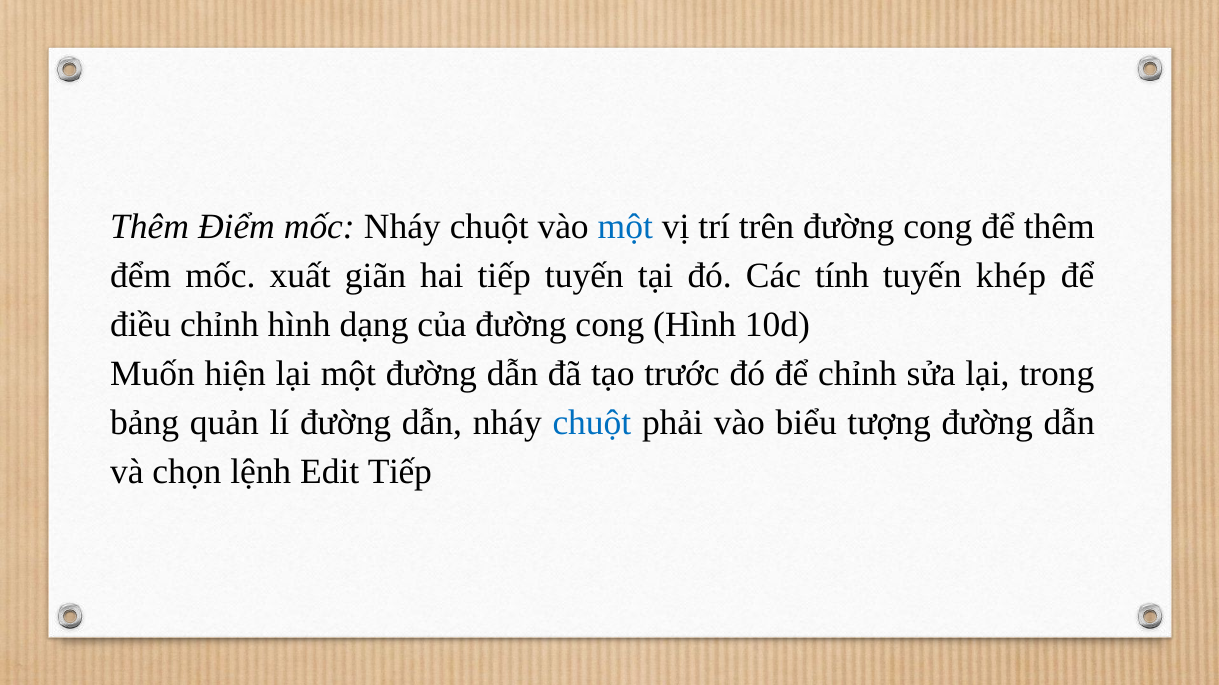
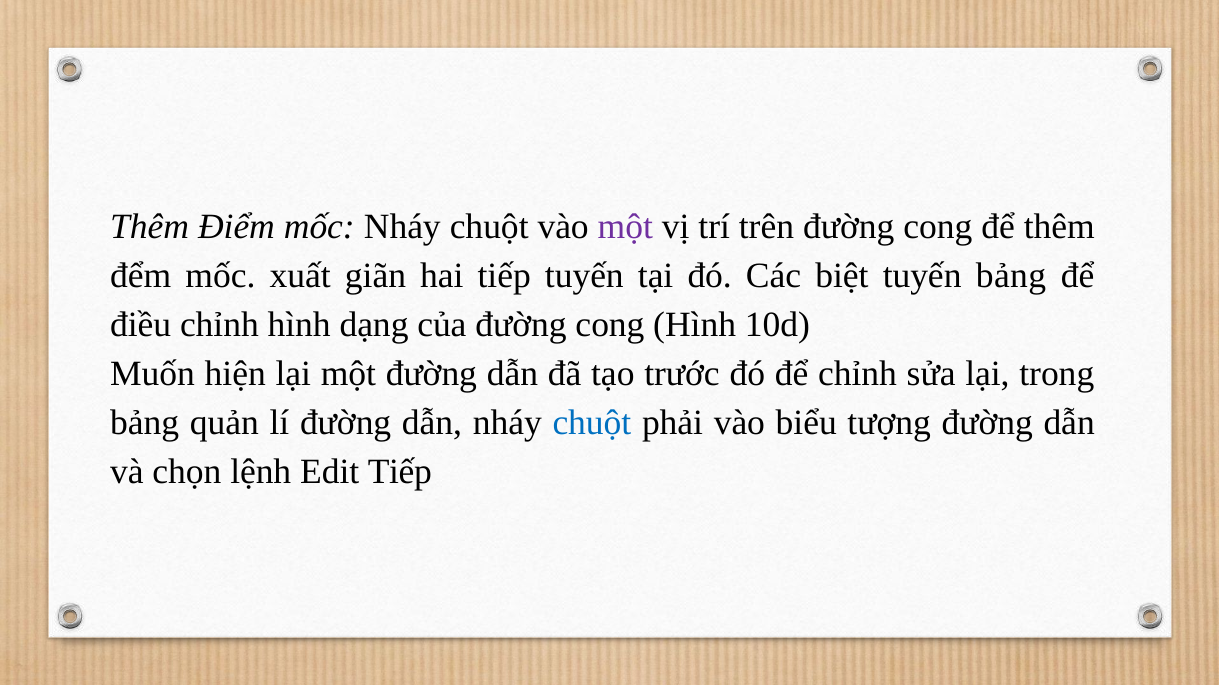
một at (625, 227) colour: blue -> purple
tính: tính -> biệt
tuyến khép: khép -> bảng
